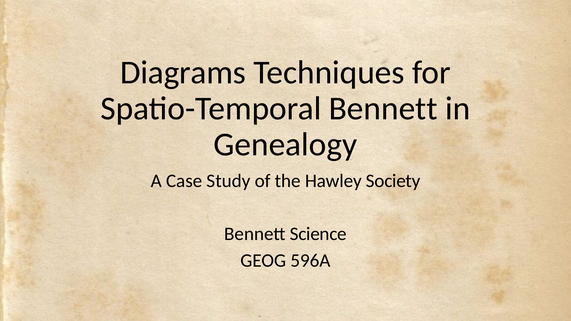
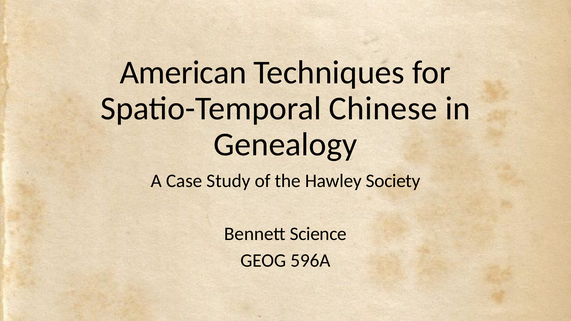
Diagrams: Diagrams -> American
Spatio-Temporal Bennett: Bennett -> Chinese
